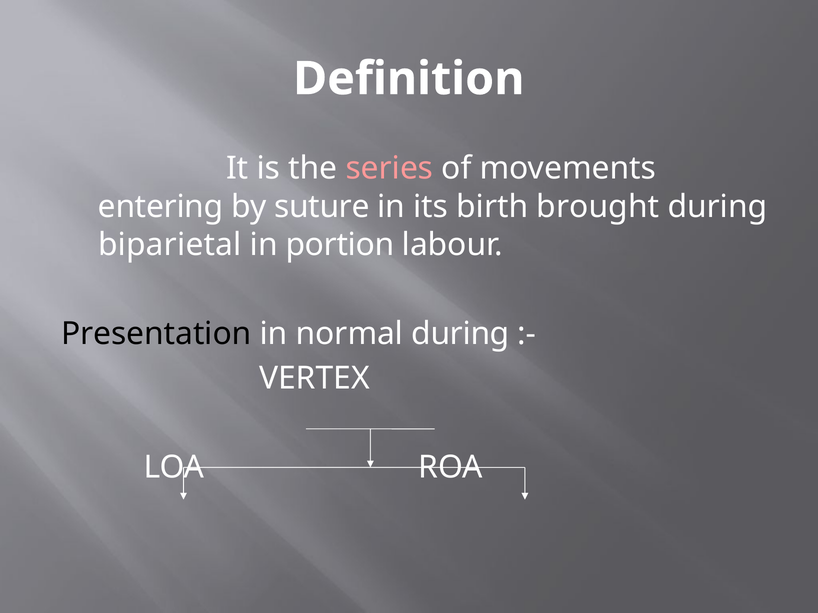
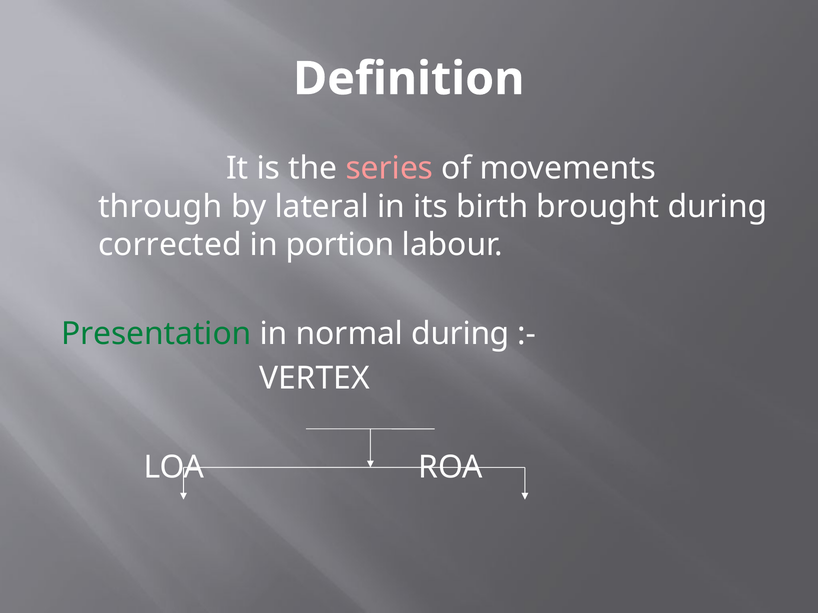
entering: entering -> through
suture: suture -> lateral
biparietal: biparietal -> corrected
Presentation colour: black -> green
